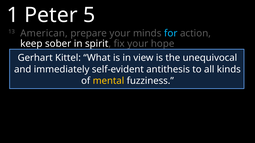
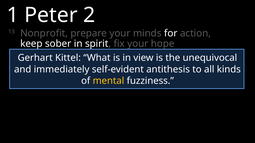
5: 5 -> 2
American: American -> Nonprofit
for colour: light blue -> white
